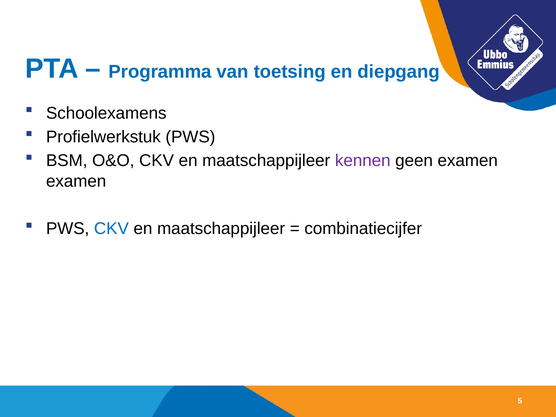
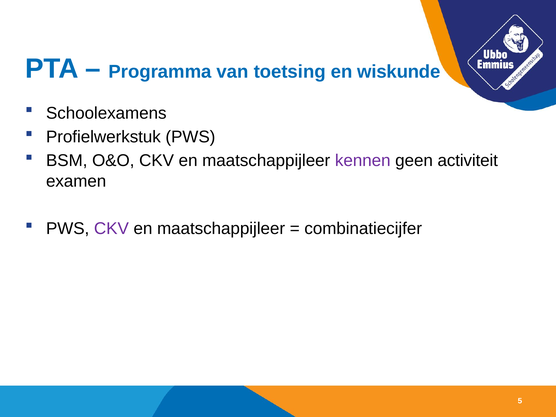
diepgang: diepgang -> wiskunde
geen examen: examen -> activiteit
CKV at (111, 229) colour: blue -> purple
